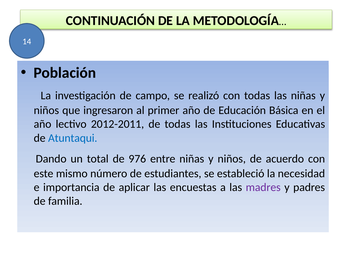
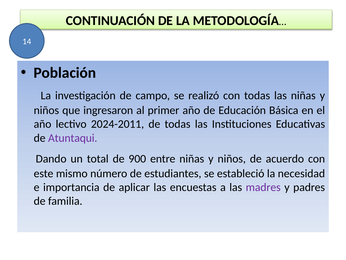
2012-2011: 2012-2011 -> 2024-2011
Atuntaqui colour: blue -> purple
976: 976 -> 900
